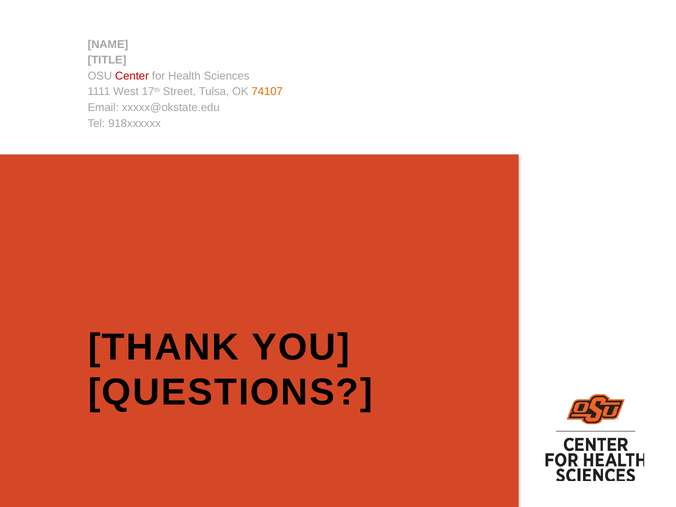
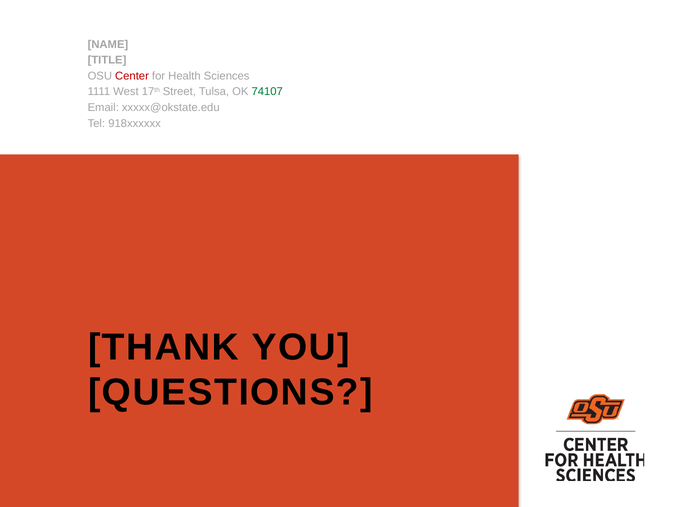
74107 colour: orange -> green
